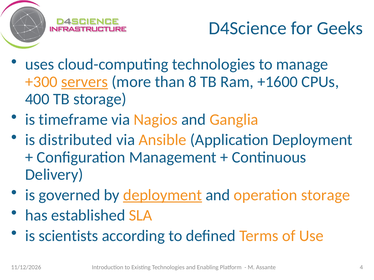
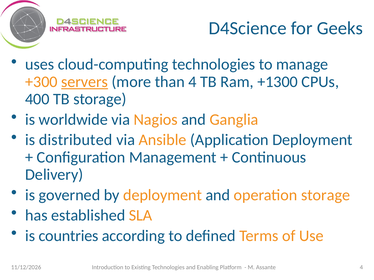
than 8: 8 -> 4
+1600: +1600 -> +1300
timeframe: timeframe -> worldwide
deployment at (163, 195) underline: present -> none
scientists: scientists -> countries
